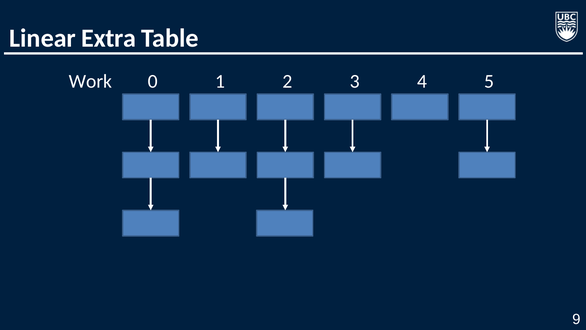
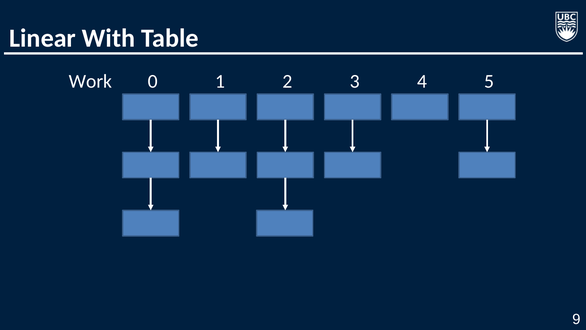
Extra: Extra -> With
